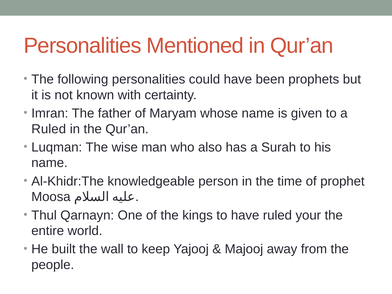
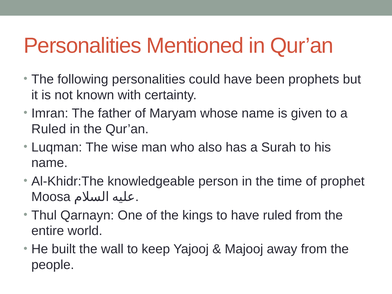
ruled your: your -> from
